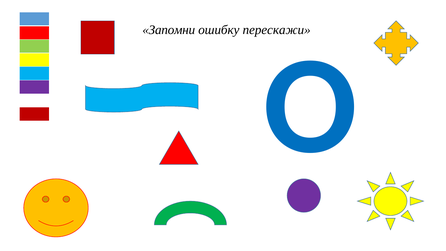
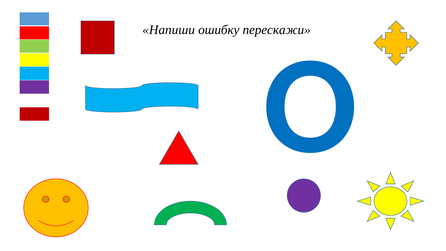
Запомни: Запомни -> Напиши
